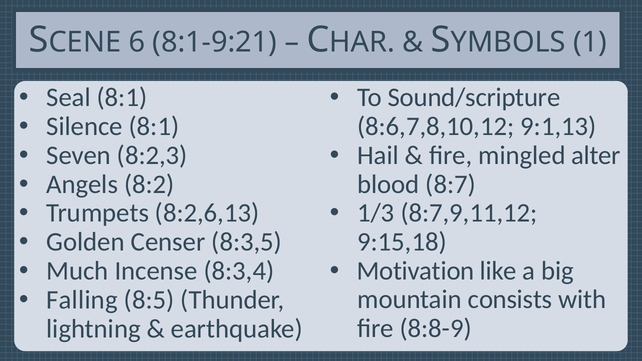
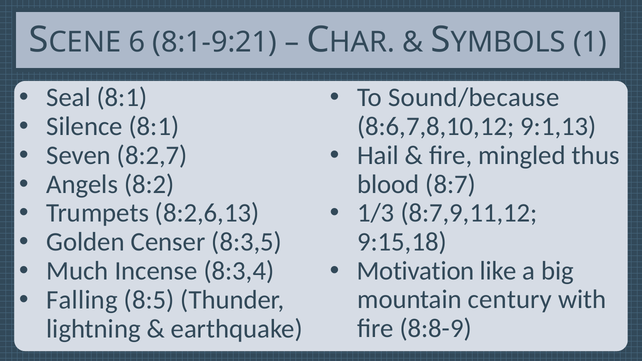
Sound/scripture: Sound/scripture -> Sound/because
alter: alter -> thus
8:2,3: 8:2,3 -> 8:2,7
consists: consists -> century
